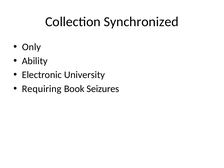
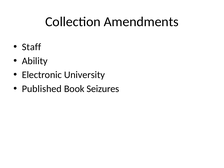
Synchronized: Synchronized -> Amendments
Only: Only -> Staff
Requiring: Requiring -> Published
